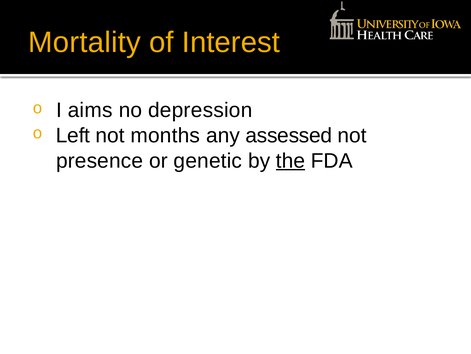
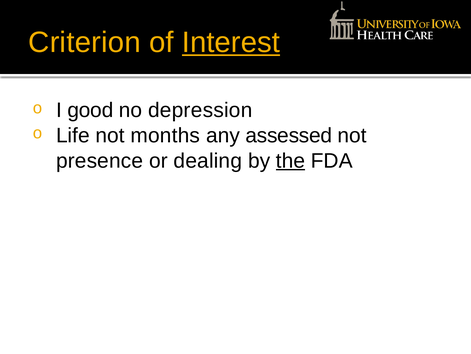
Mortality: Mortality -> Criterion
Interest underline: none -> present
aims: aims -> good
Left: Left -> Life
genetic: genetic -> dealing
